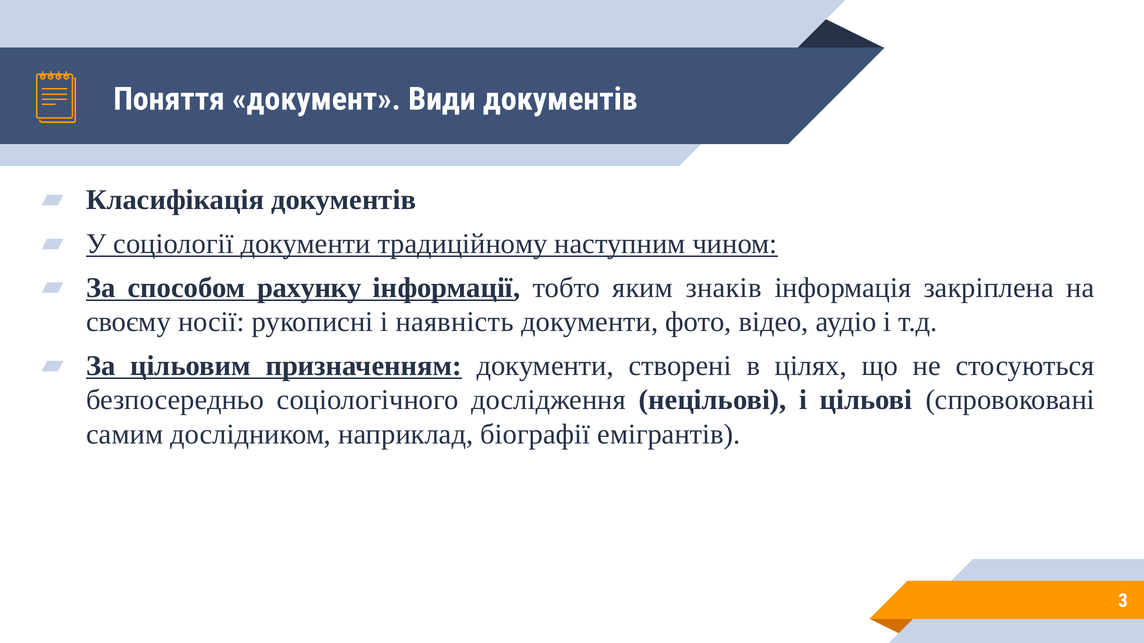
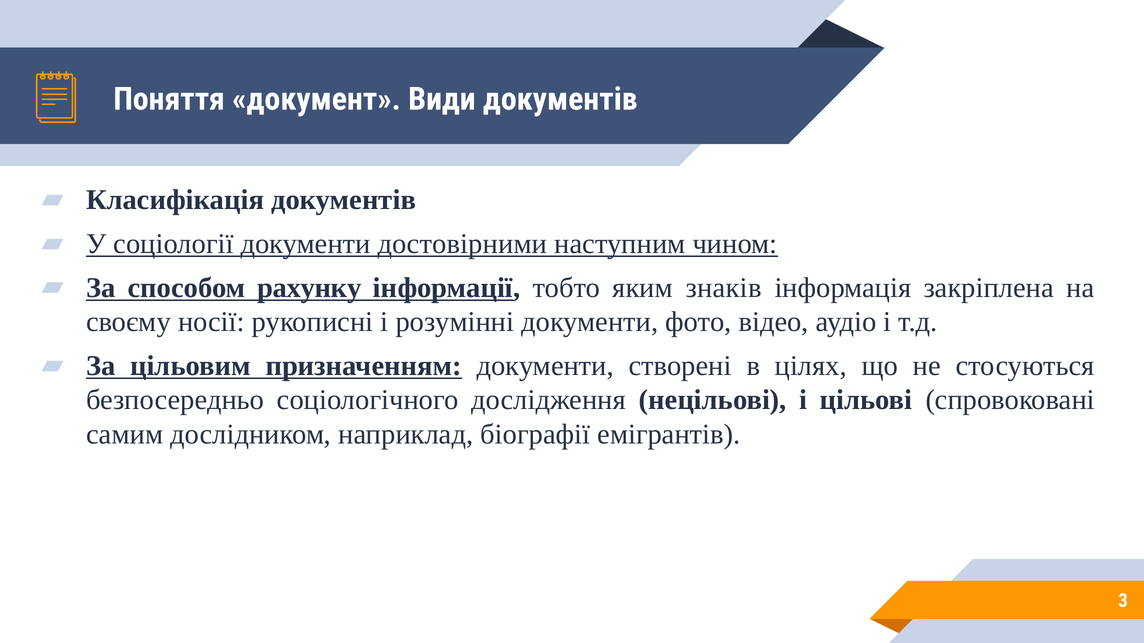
традиційному: традиційному -> достовірними
наявність: наявність -> розумінні
